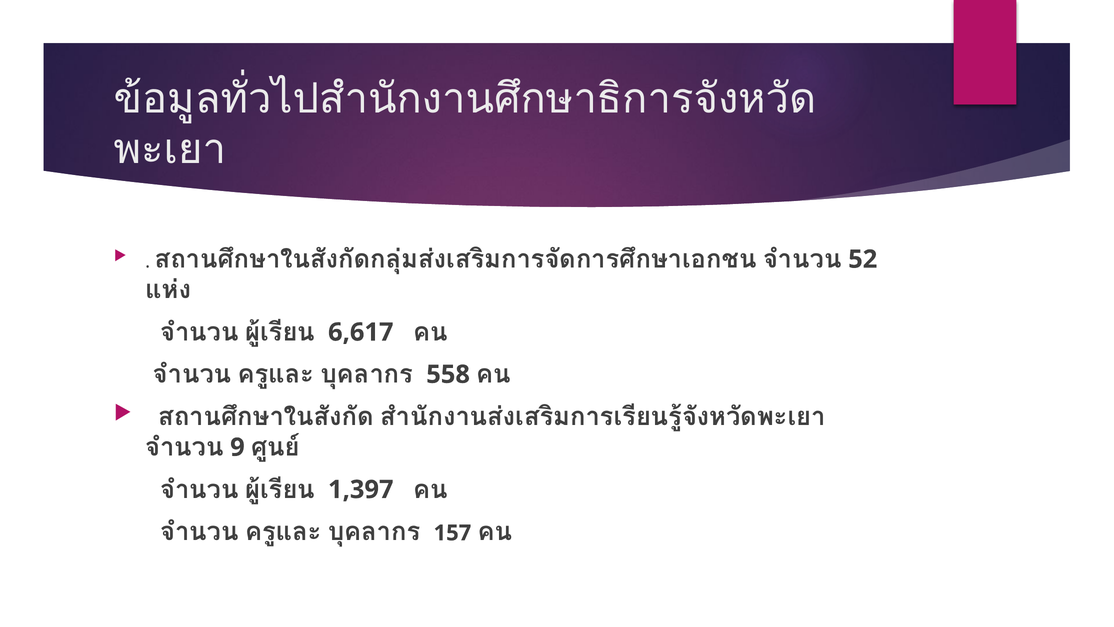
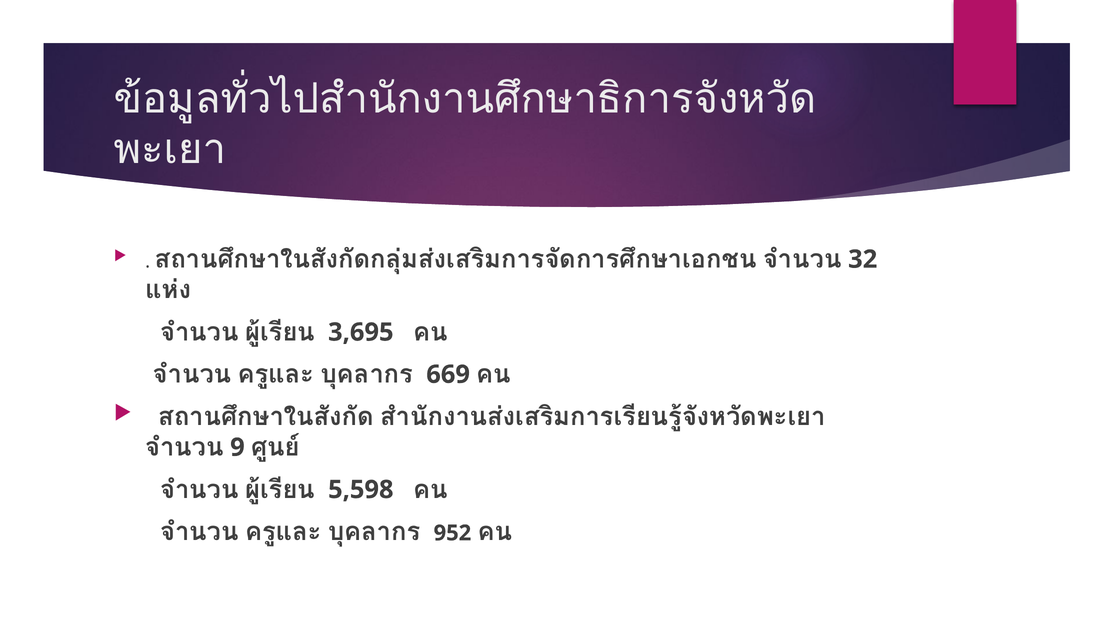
52: 52 -> 32
6,617: 6,617 -> 3,695
558: 558 -> 669
1,397: 1,397 -> 5,598
157: 157 -> 952
